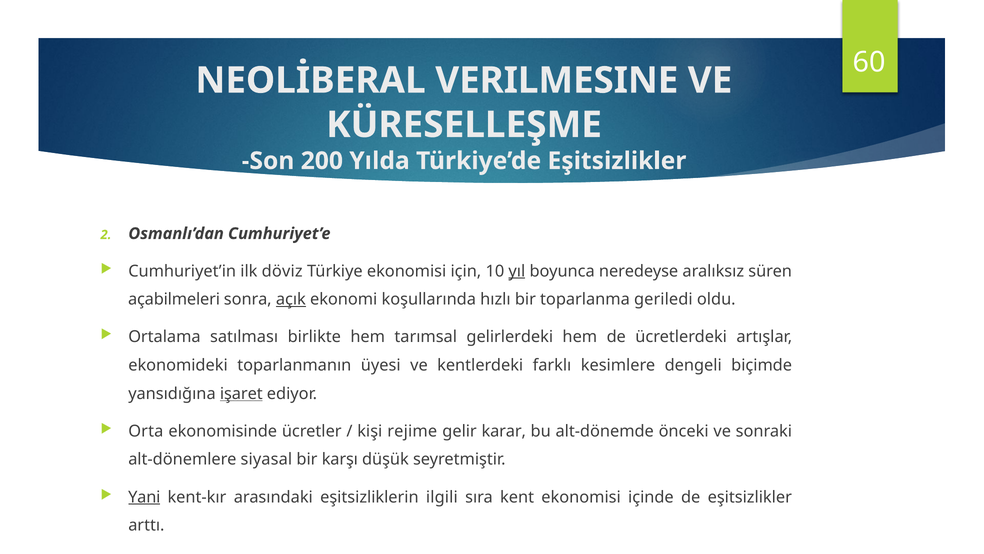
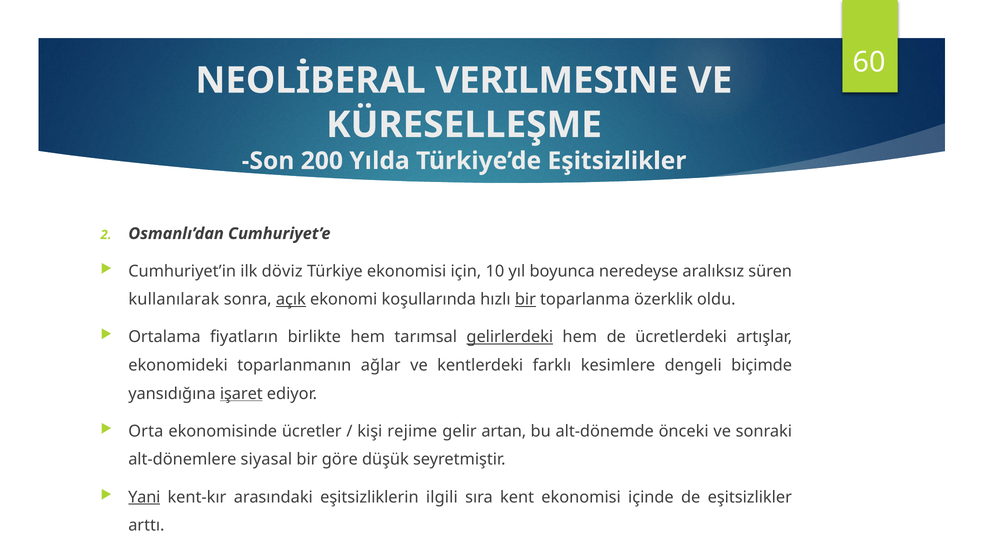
yıl underline: present -> none
açabilmeleri: açabilmeleri -> kullanılarak
bir at (525, 299) underline: none -> present
geriledi: geriledi -> özerklik
satılması: satılması -> fiyatların
gelirlerdeki underline: none -> present
üyesi: üyesi -> ağlar
karar: karar -> artan
karşı: karşı -> göre
